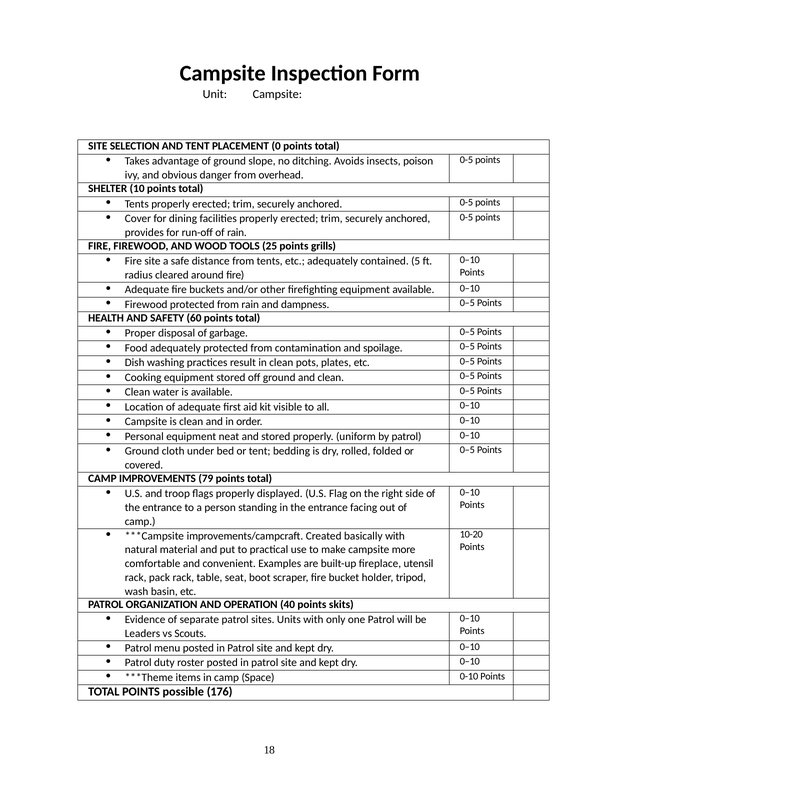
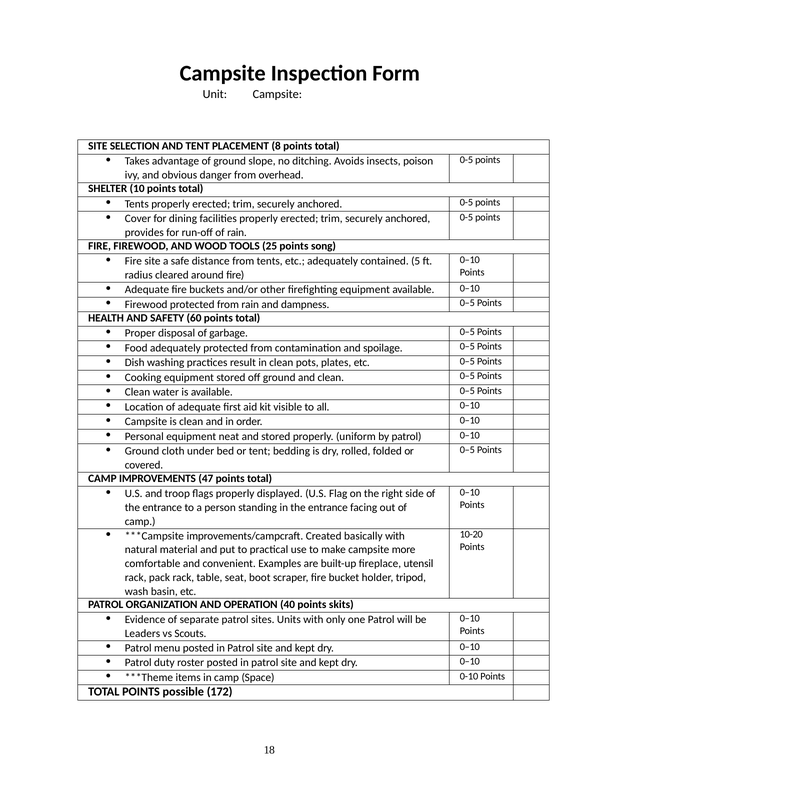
0: 0 -> 8
grills: grills -> song
79: 79 -> 47
176: 176 -> 172
